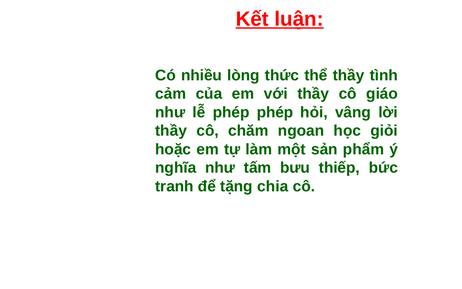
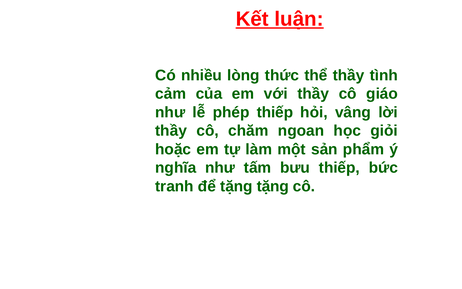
phép phép: phép -> thiếp
tặng chia: chia -> tặng
